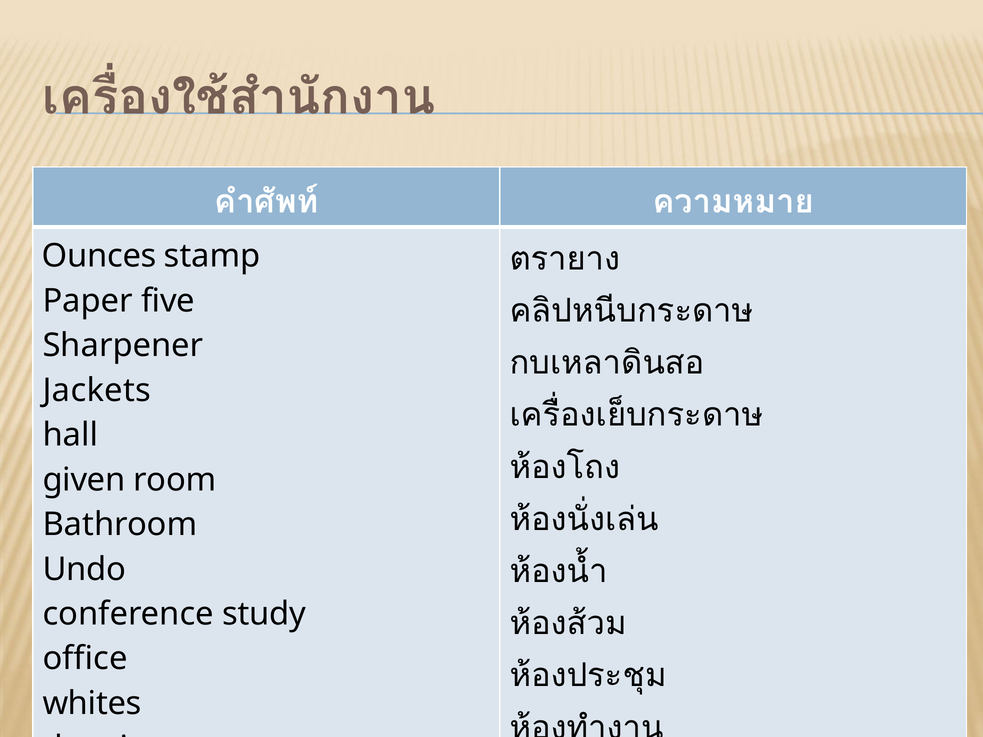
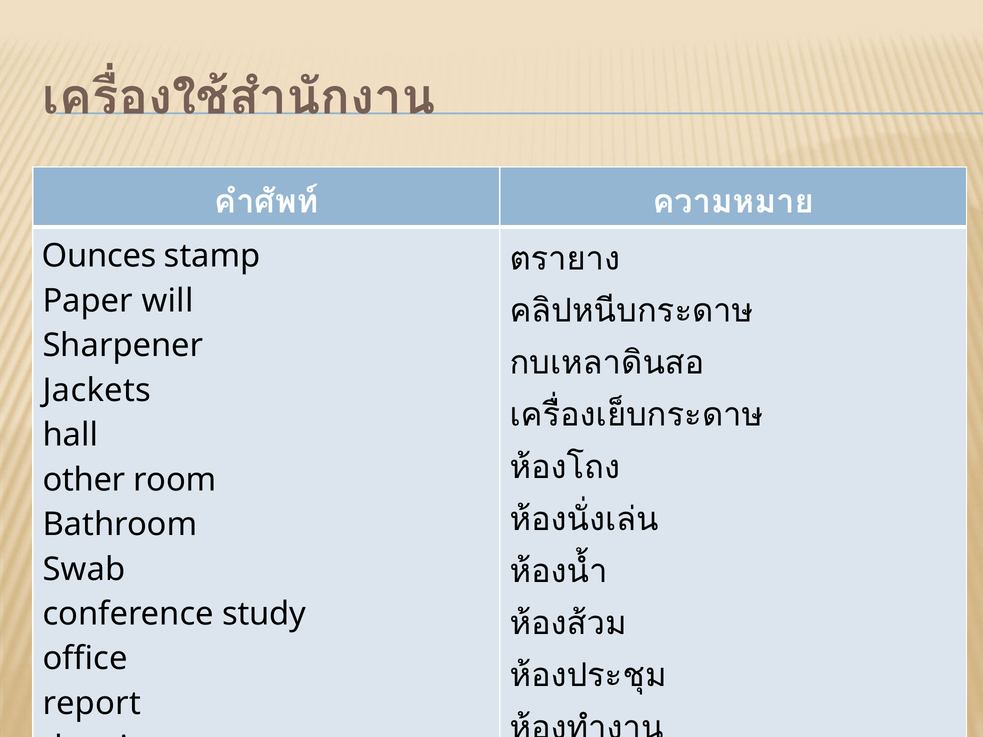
five: five -> will
given: given -> other
Undo: Undo -> Swab
whites: whites -> report
